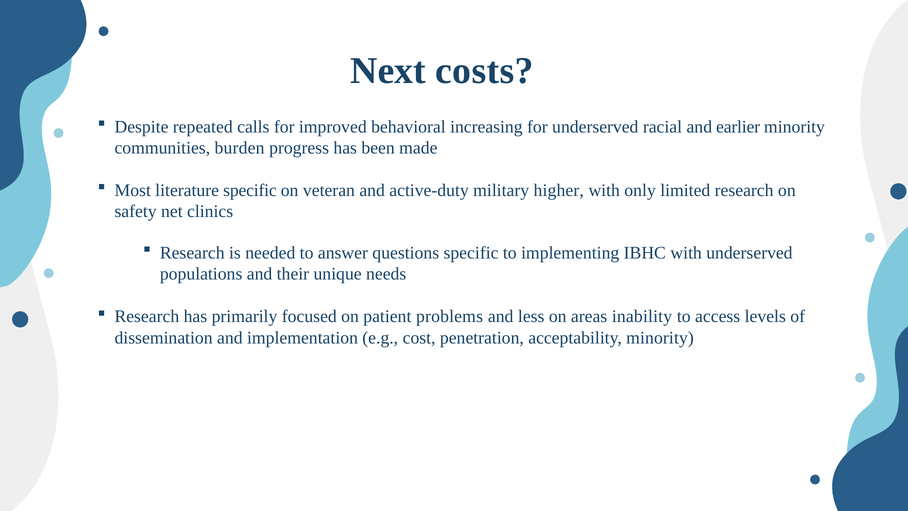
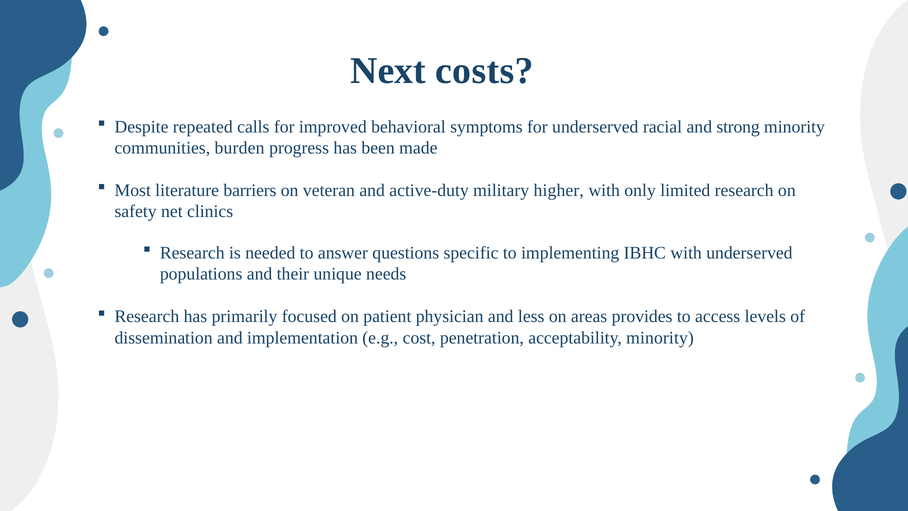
increasing: increasing -> symptoms
earlier: earlier -> strong
literature specific: specific -> barriers
problems: problems -> physician
inability: inability -> provides
